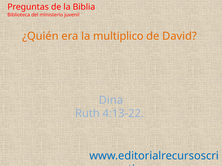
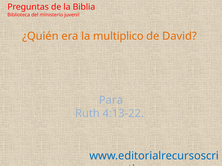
Dina: Dina -> Para
